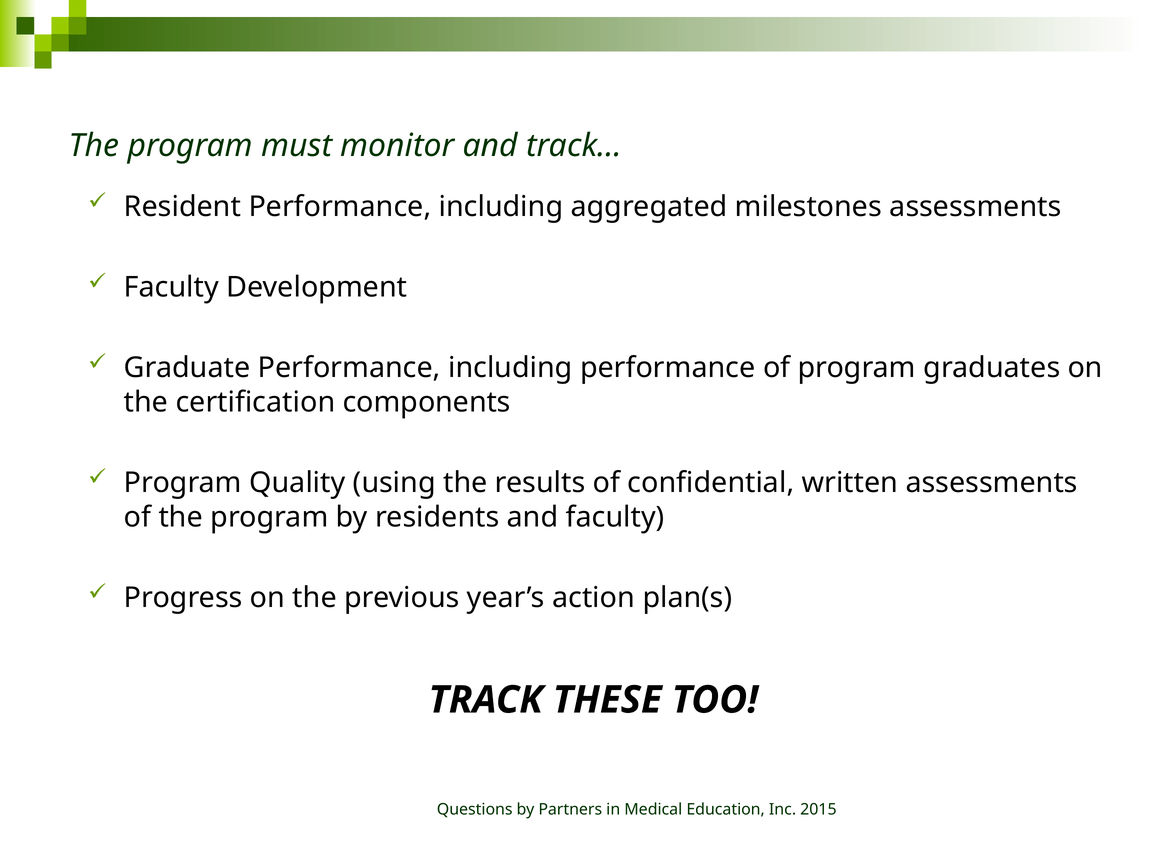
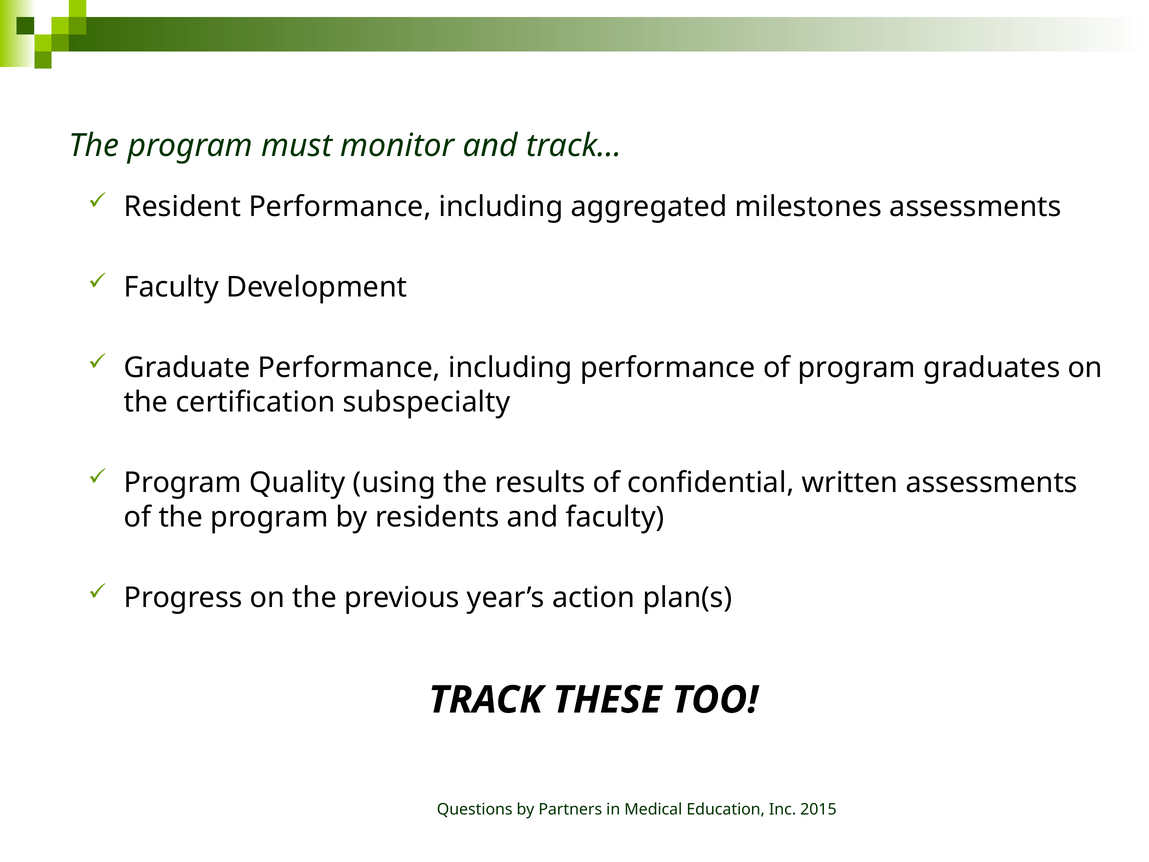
components: components -> subspecialty
